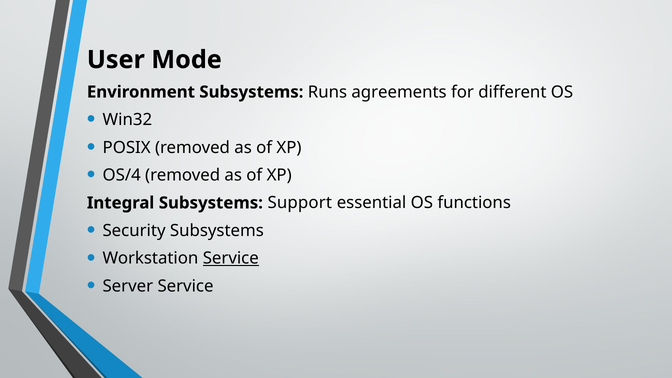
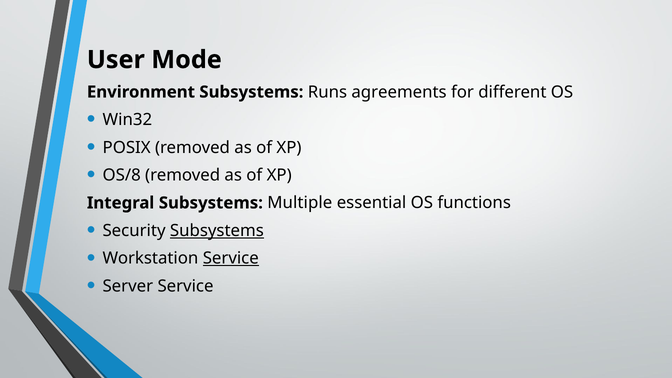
OS/4: OS/4 -> OS/8
Support: Support -> Multiple
Subsystems at (217, 231) underline: none -> present
